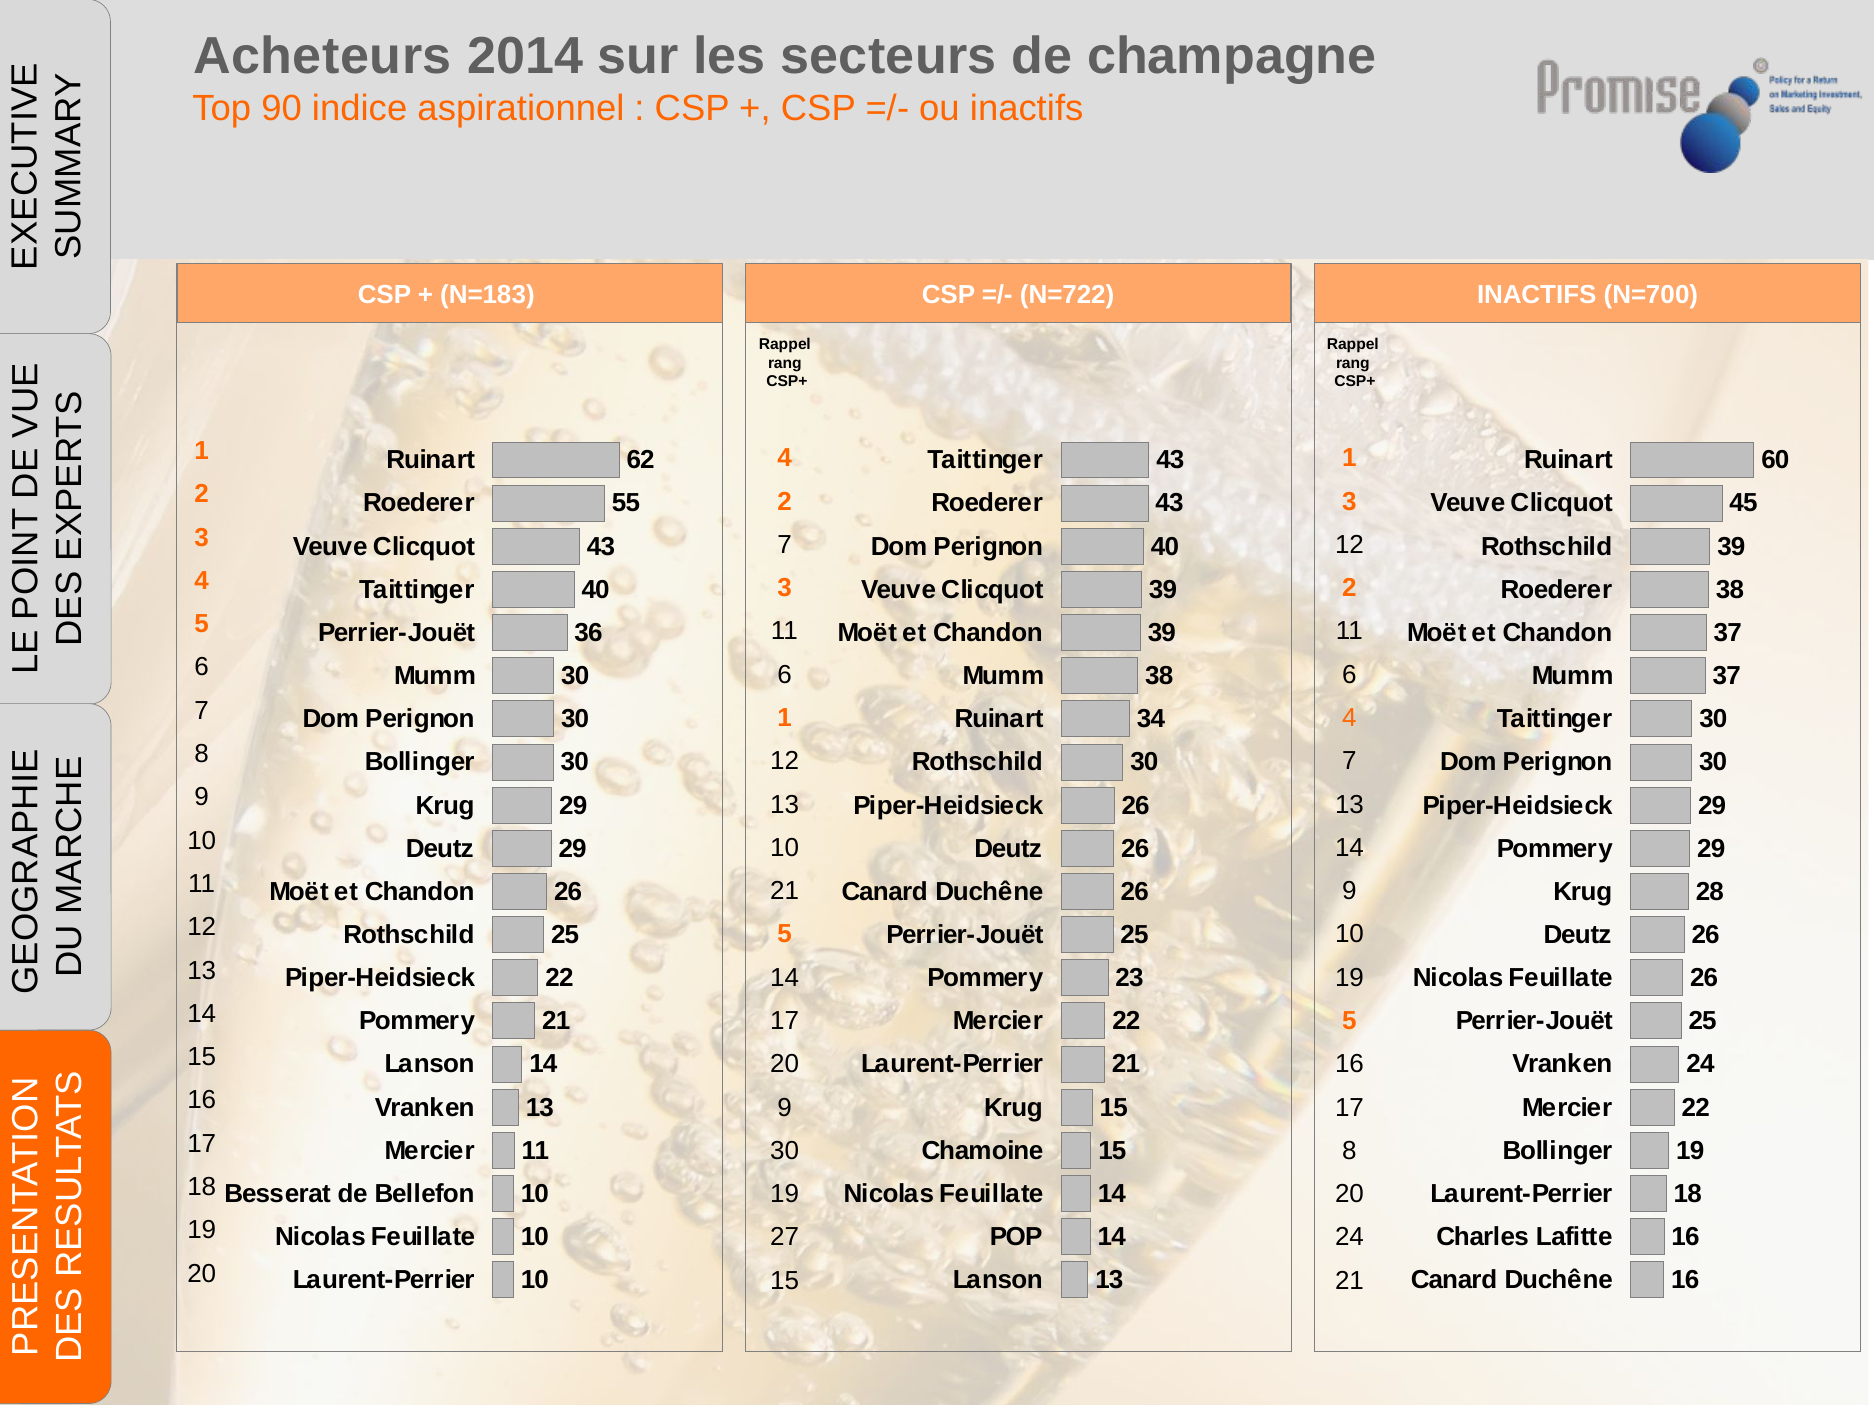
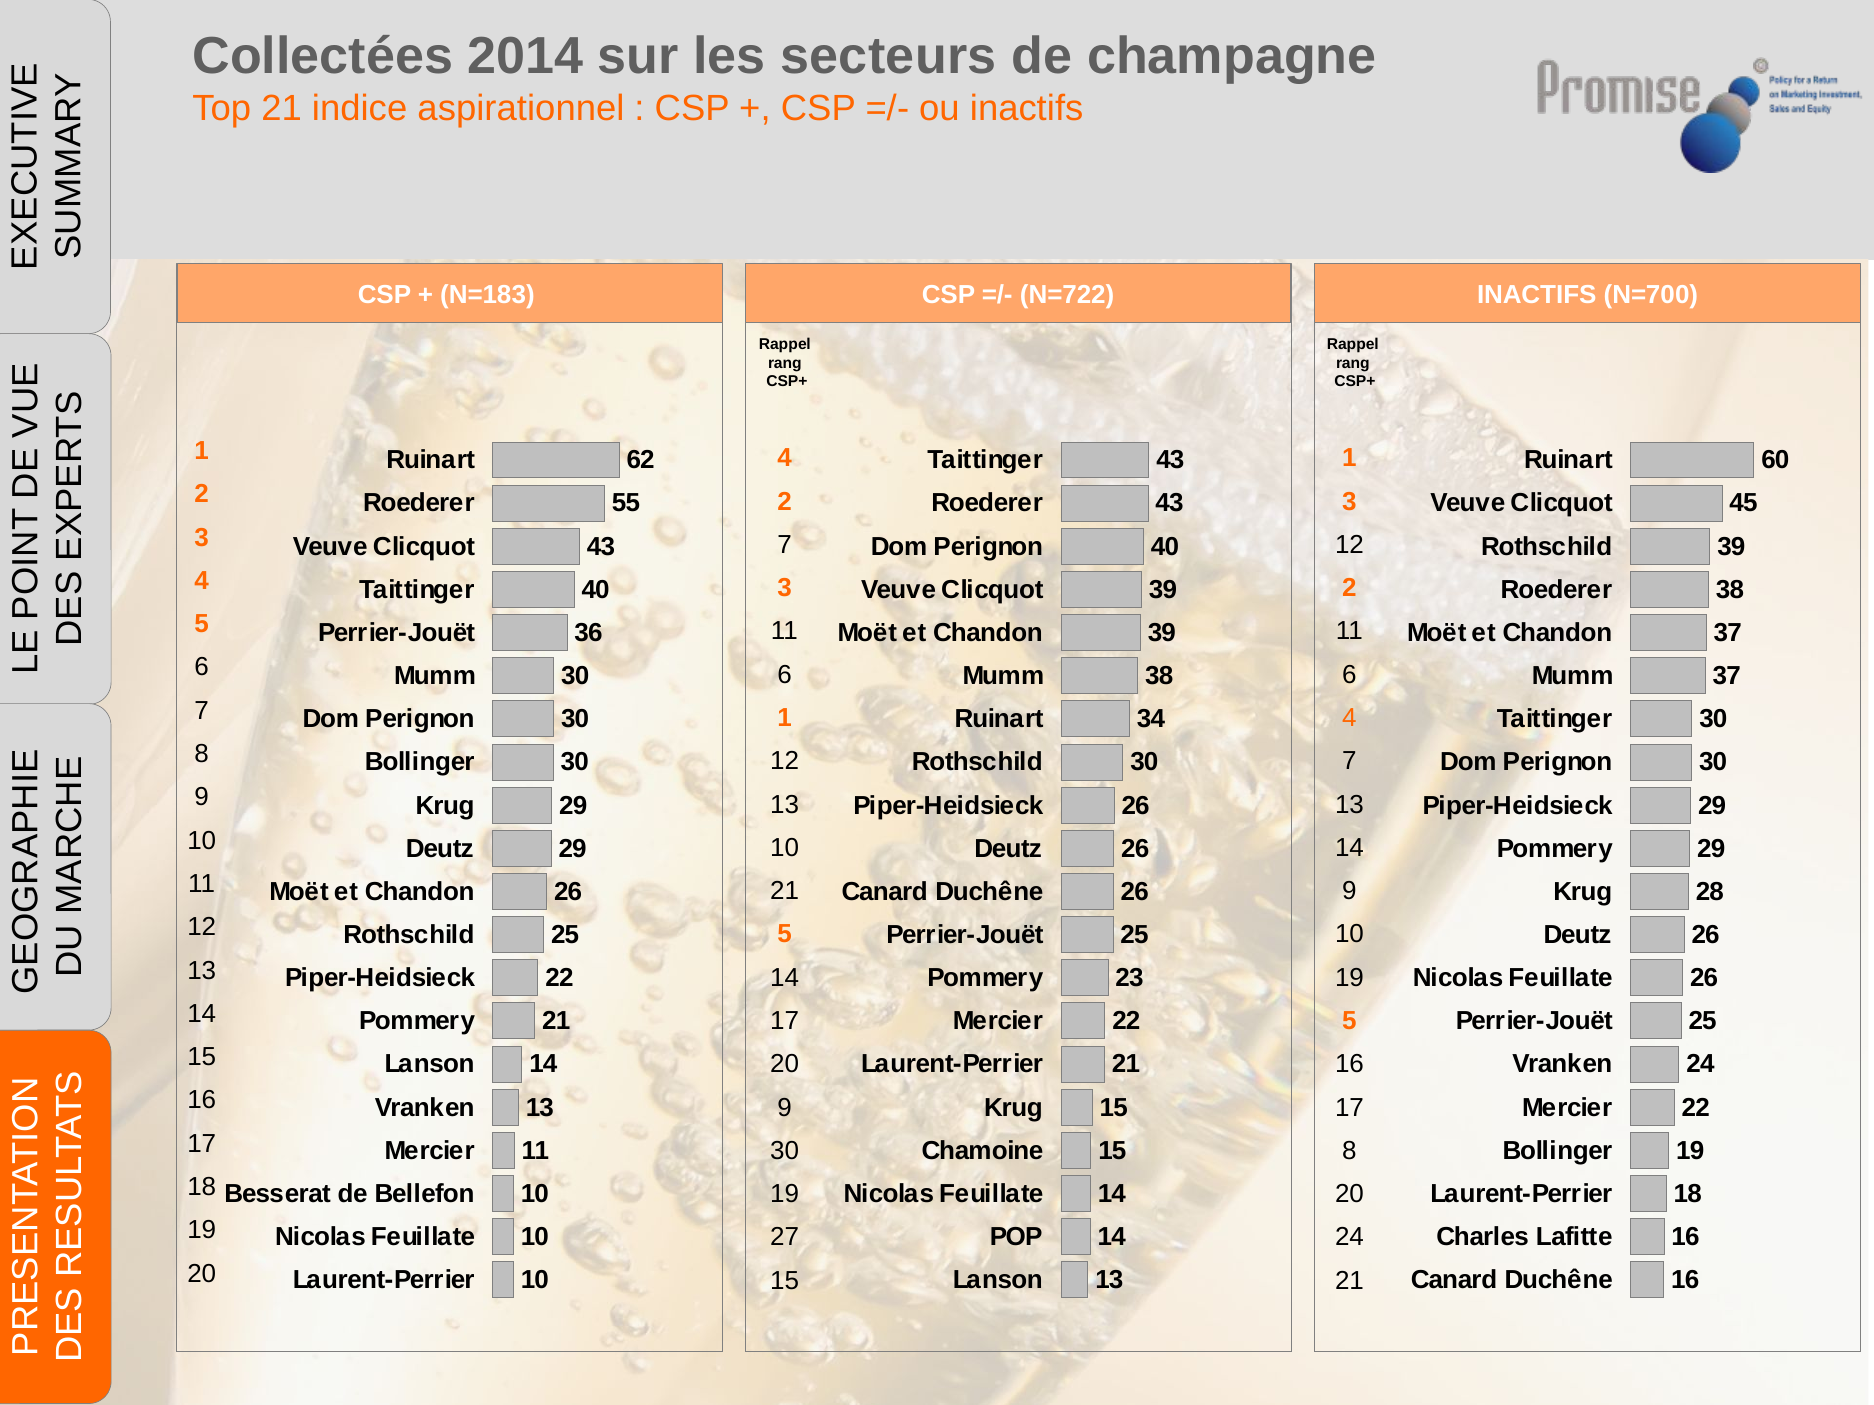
Acheteurs: Acheteurs -> Collectées
Top 90: 90 -> 21
